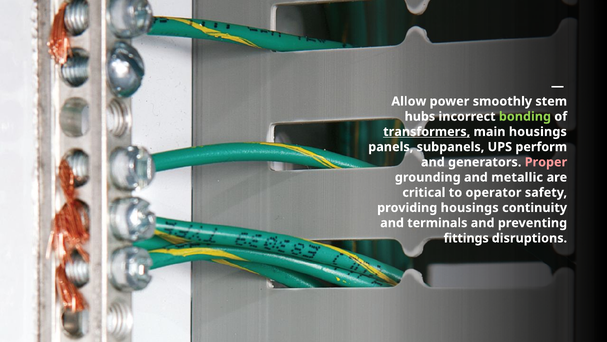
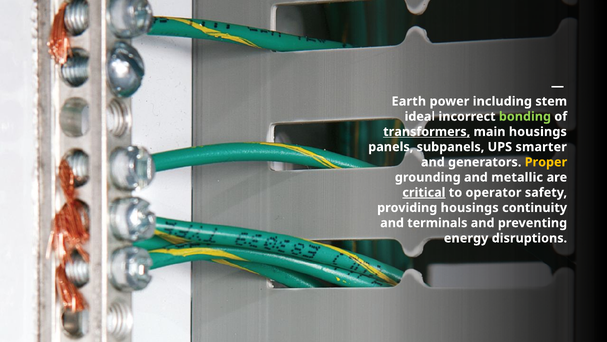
Allow: Allow -> Earth
smoothly: smoothly -> including
hubs: hubs -> ideal
perform: perform -> smarter
Proper colour: pink -> yellow
critical underline: none -> present
fittings: fittings -> energy
